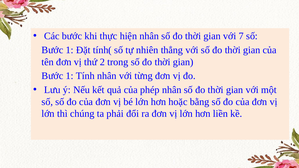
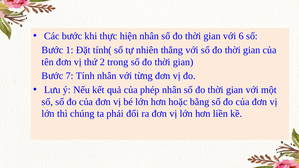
7: 7 -> 6
1 at (70, 76): 1 -> 7
